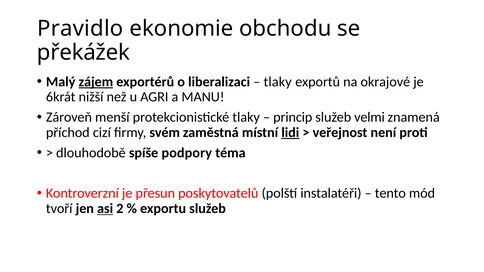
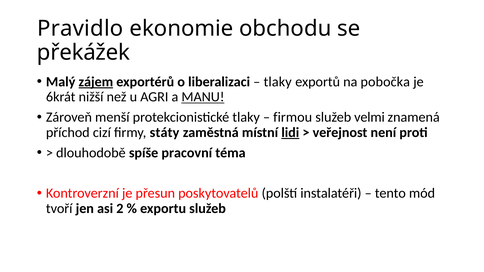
okrajové: okrajové -> pobočka
MANU underline: none -> present
princip: princip -> firmou
svém: svém -> státy
podpory: podpory -> pracovní
asi underline: present -> none
